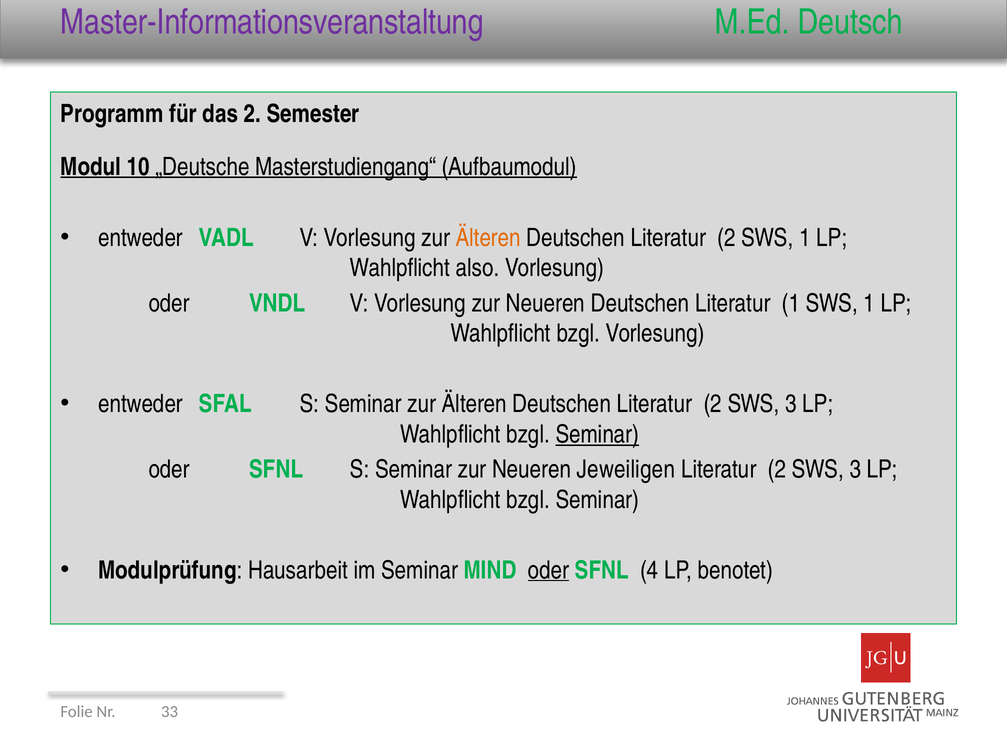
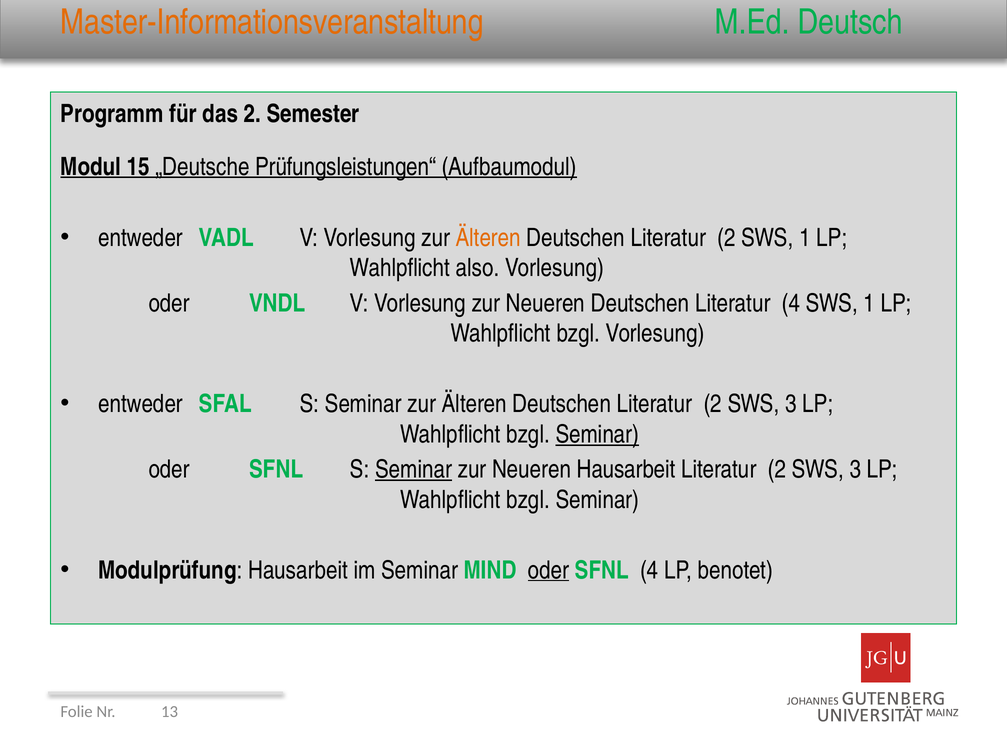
Master-Informationsveranstaltung colour: purple -> orange
10: 10 -> 15
Masterstudiengang“: Masterstudiengang“ -> Prüfungsleistungen“
Literatur 1: 1 -> 4
Seminar at (414, 469) underline: none -> present
Neueren Jeweiligen: Jeweiligen -> Hausarbeit
33: 33 -> 13
